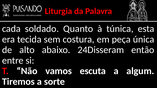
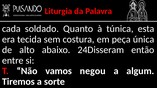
escuta: escuta -> negou
